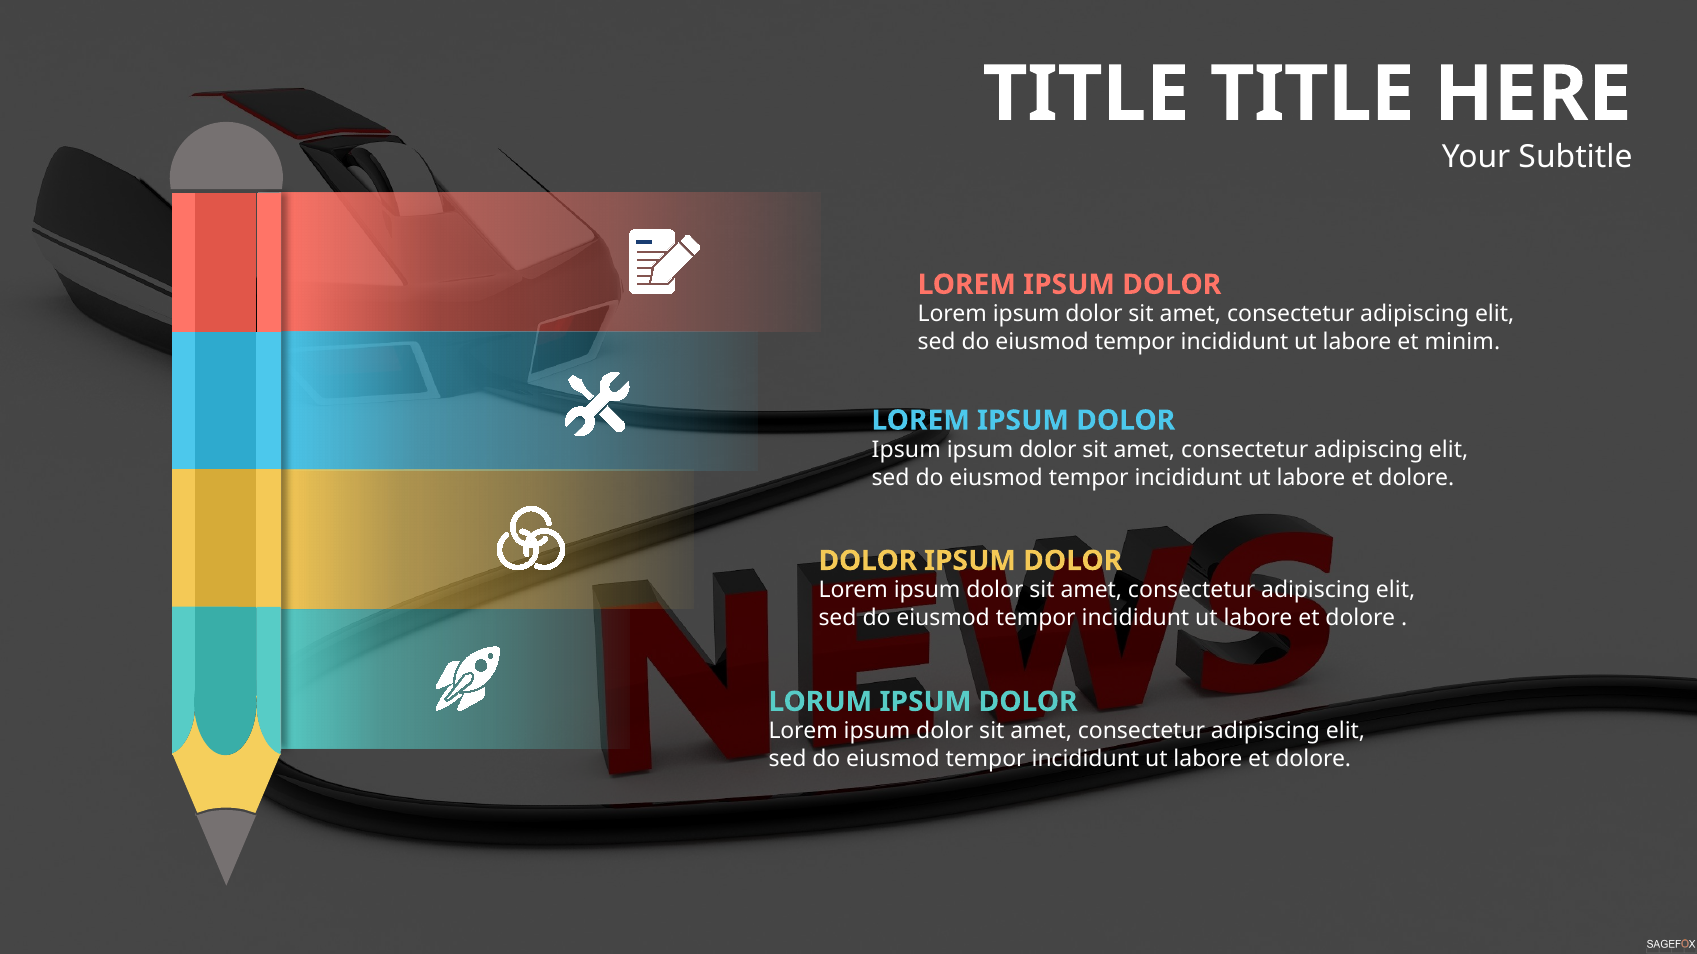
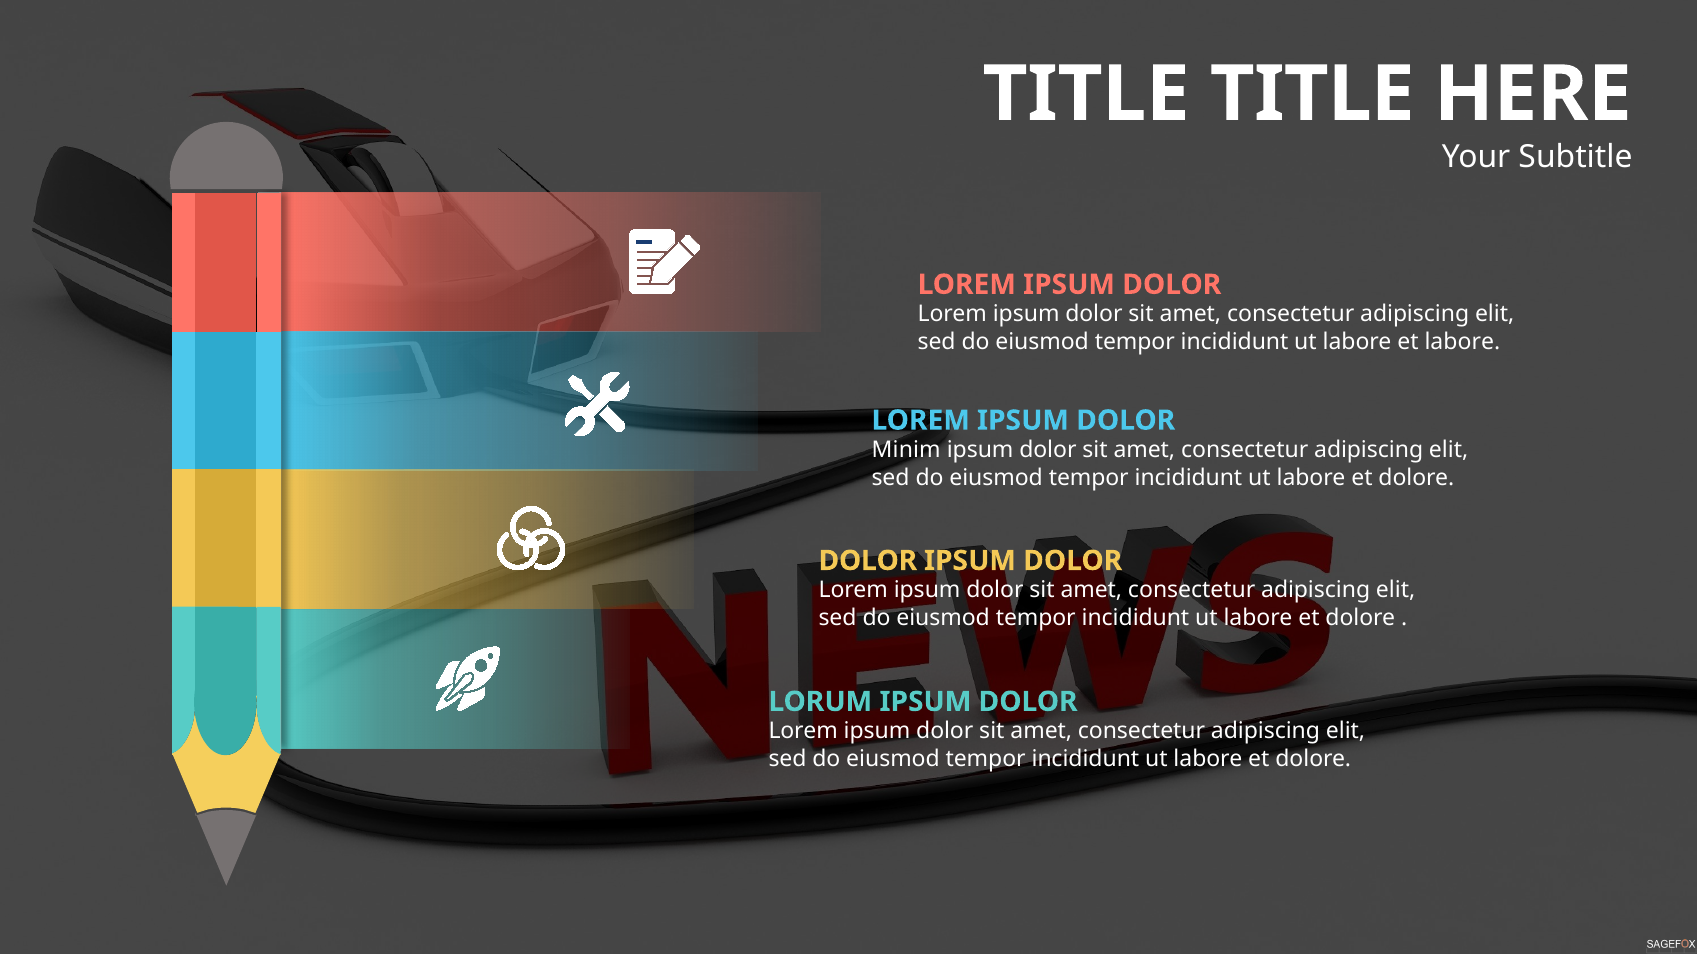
et minim: minim -> labore
Ipsum at (906, 450): Ipsum -> Minim
